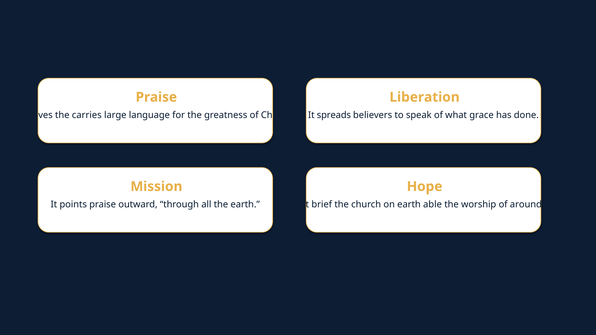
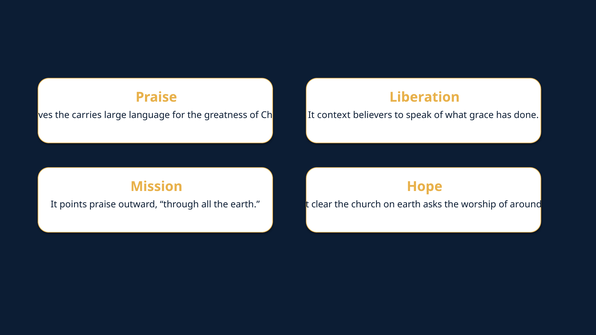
spreads: spreads -> context
brief: brief -> clear
able: able -> asks
